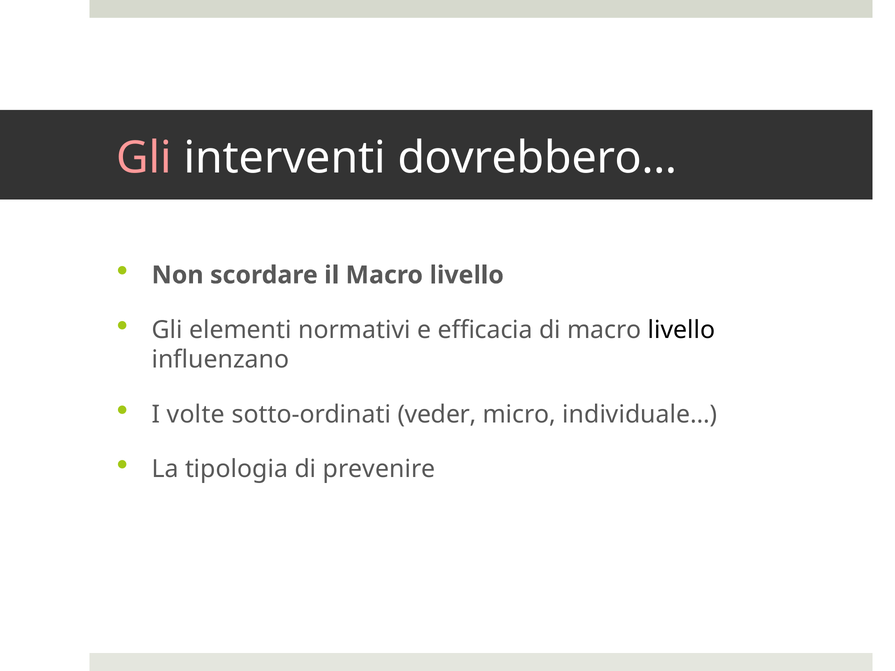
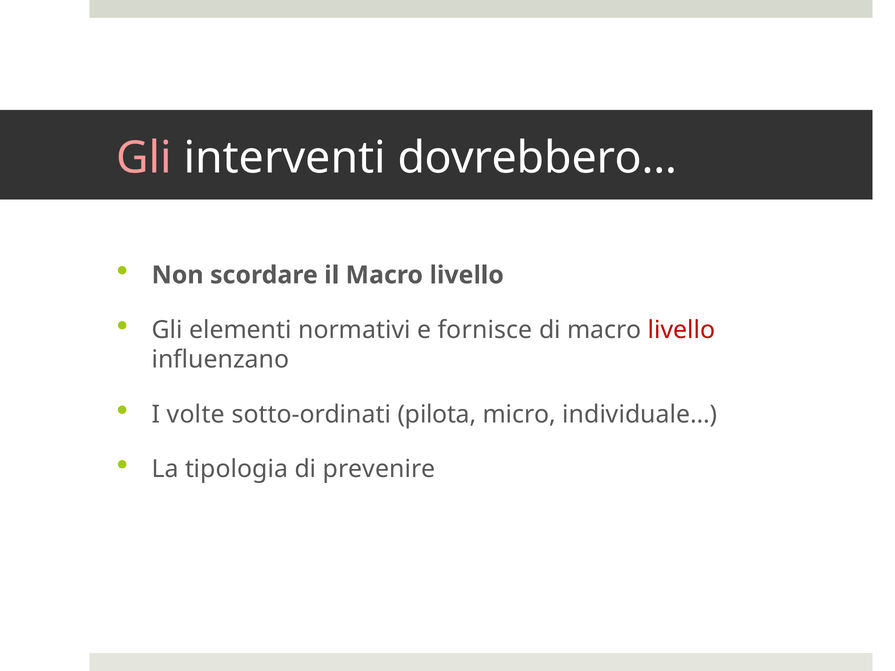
efficacia: efficacia -> fornisce
livello at (681, 330) colour: black -> red
veder: veder -> pilota
